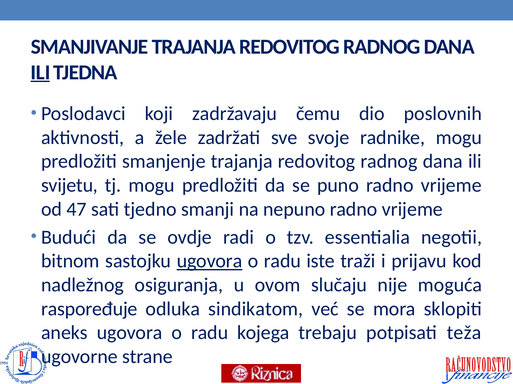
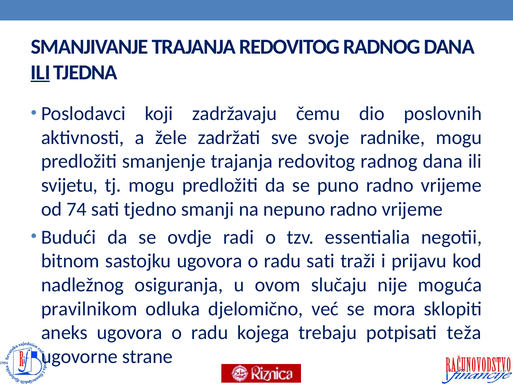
47: 47 -> 74
ugovora at (210, 262) underline: present -> none
radu iste: iste -> sati
raspoređuje: raspoređuje -> pravilnikom
sindikatom: sindikatom -> djelomično
